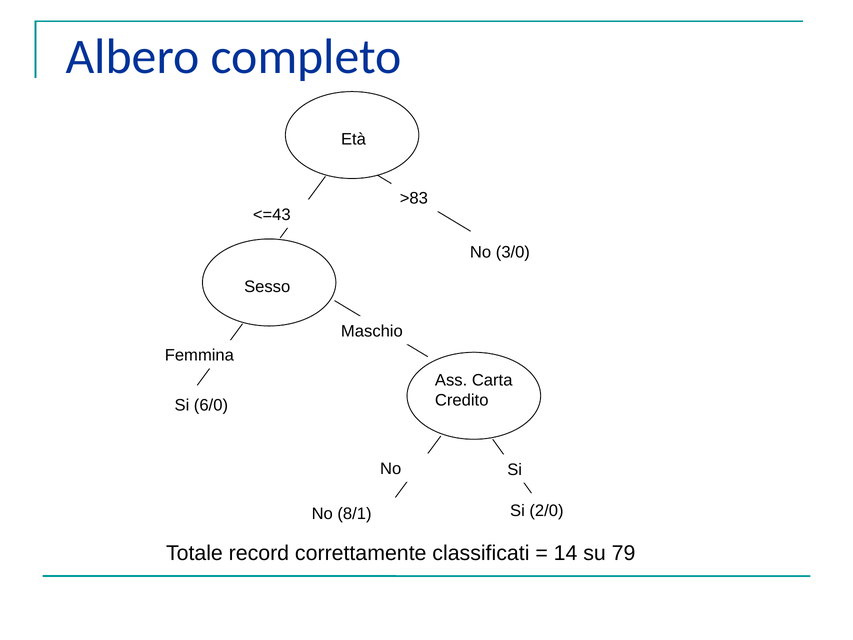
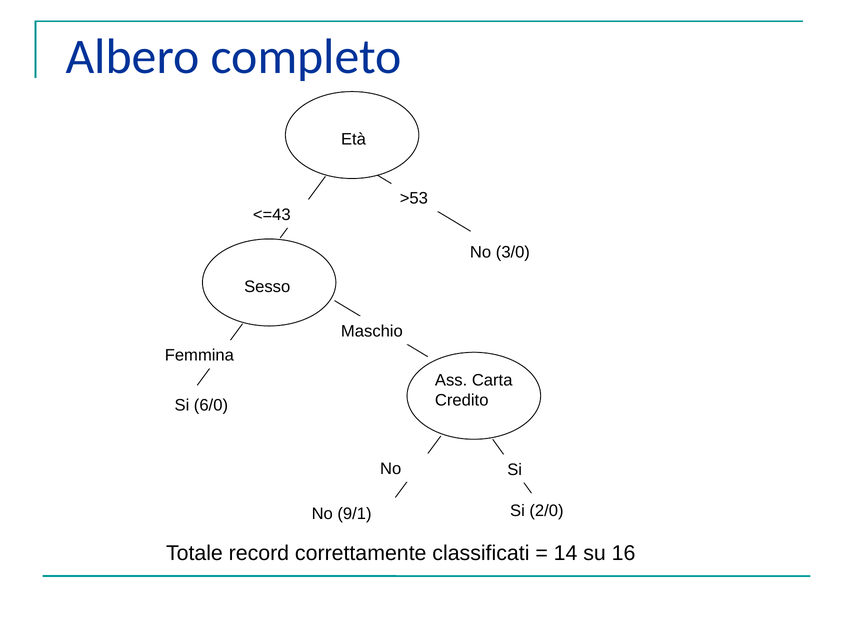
>83: >83 -> >53
8/1: 8/1 -> 9/1
79: 79 -> 16
